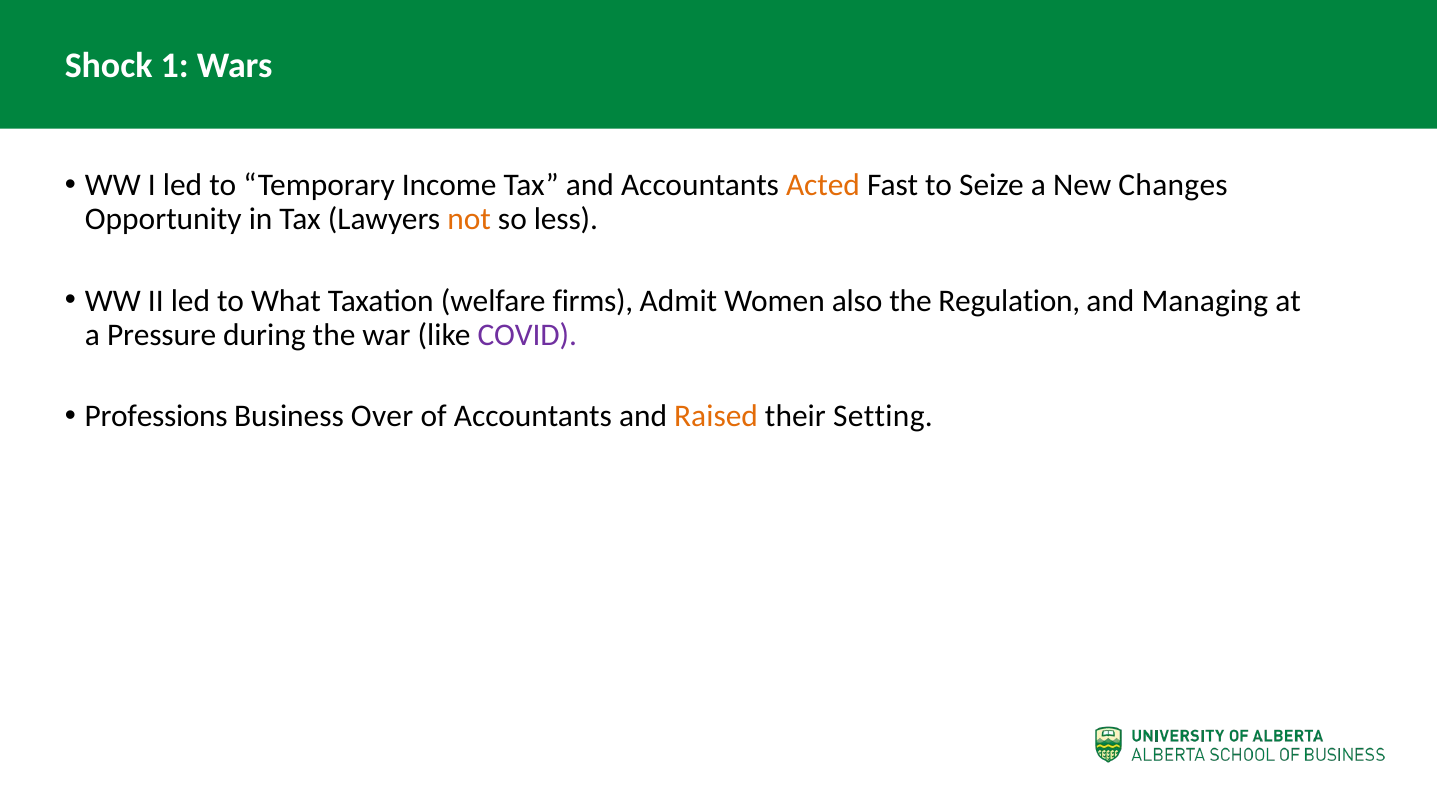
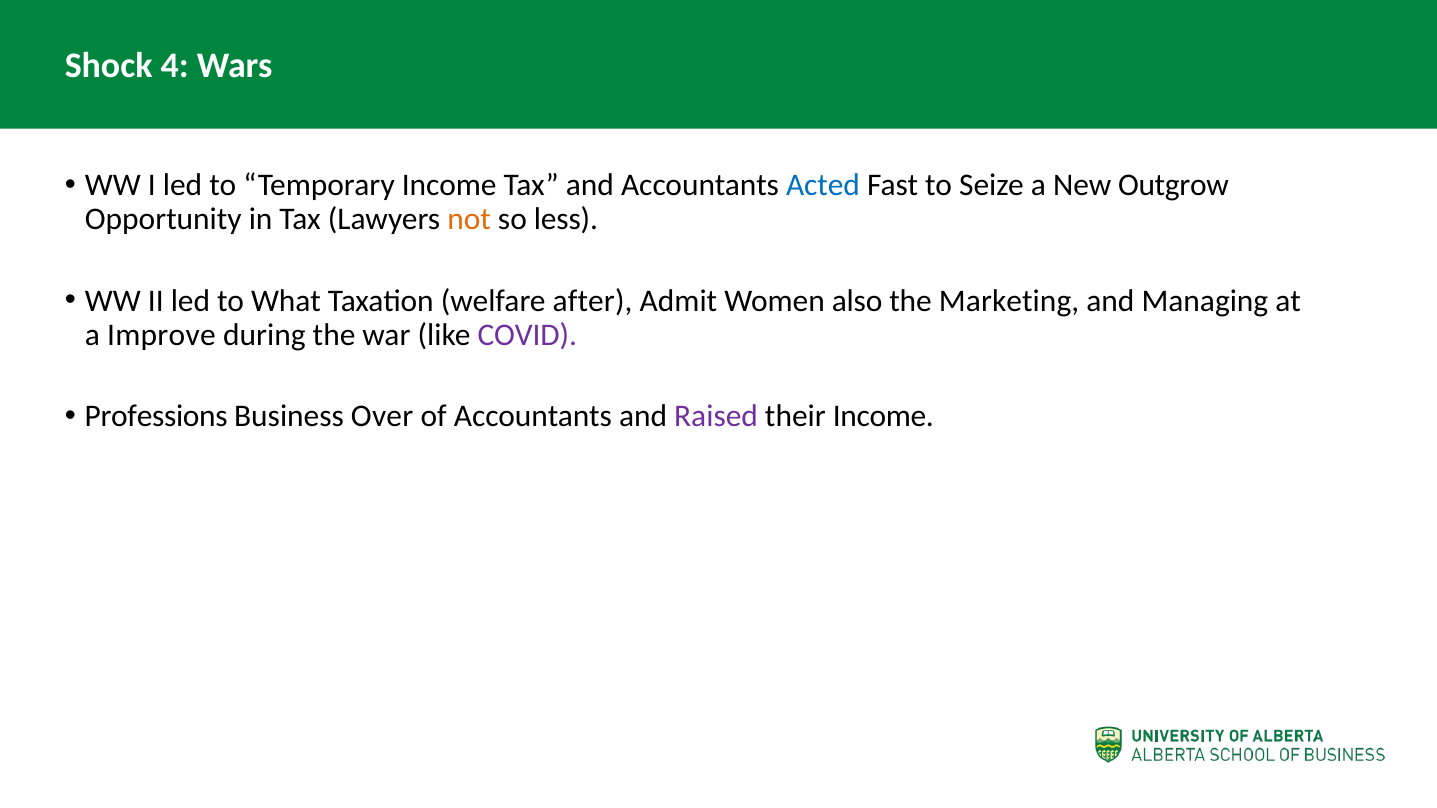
1: 1 -> 4
Acted colour: orange -> blue
Changes: Changes -> Outgrow
firms: firms -> after
Regulation: Regulation -> Marketing
Pressure: Pressure -> Improve
Raised colour: orange -> purple
their Setting: Setting -> Income
